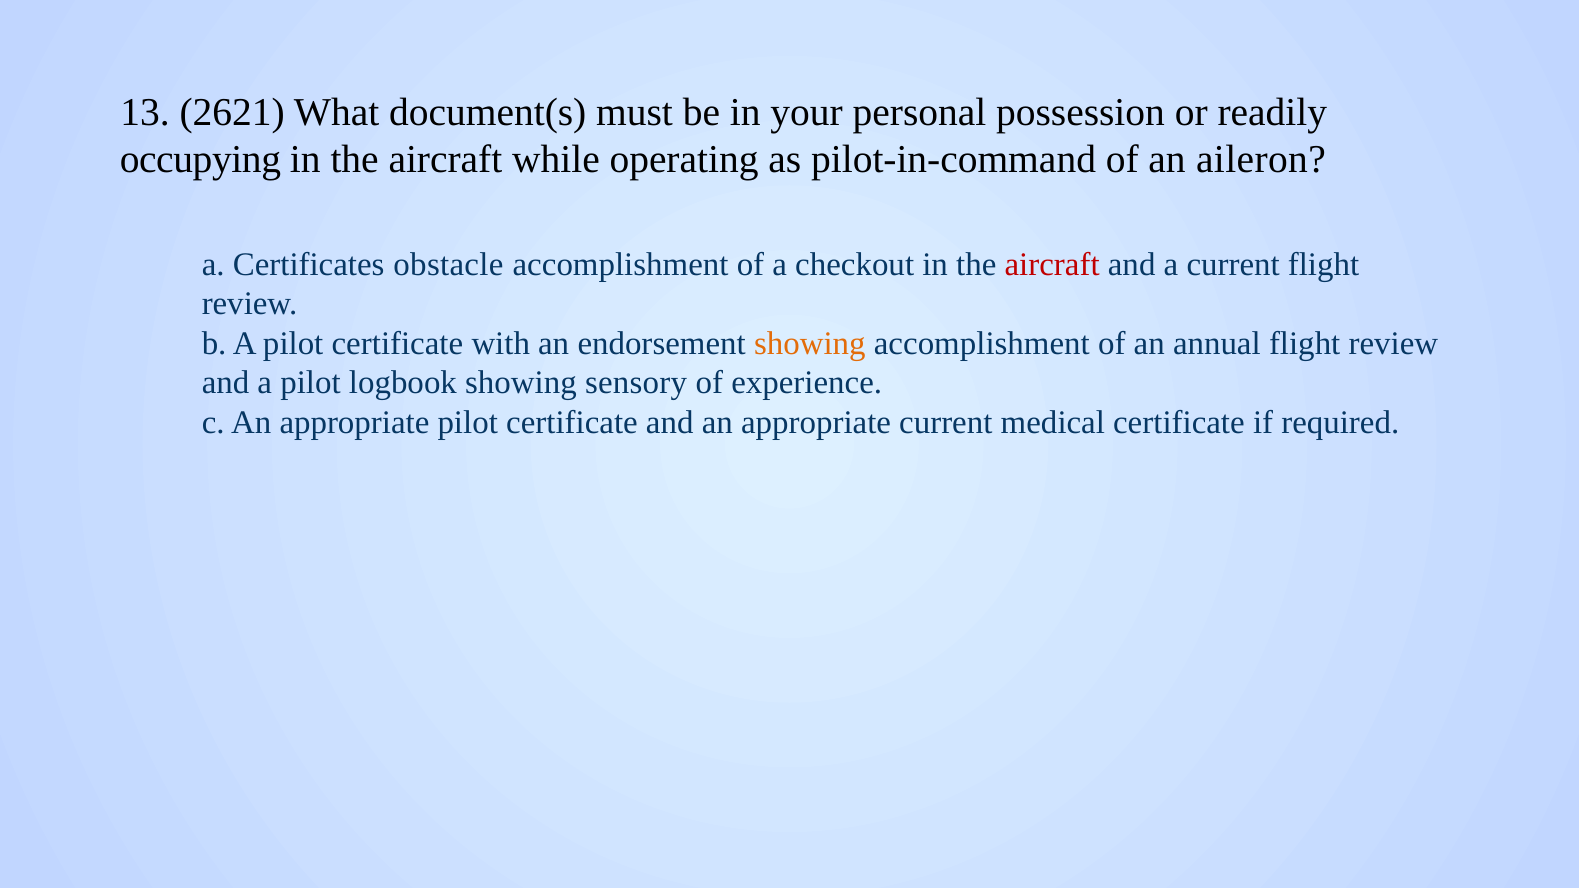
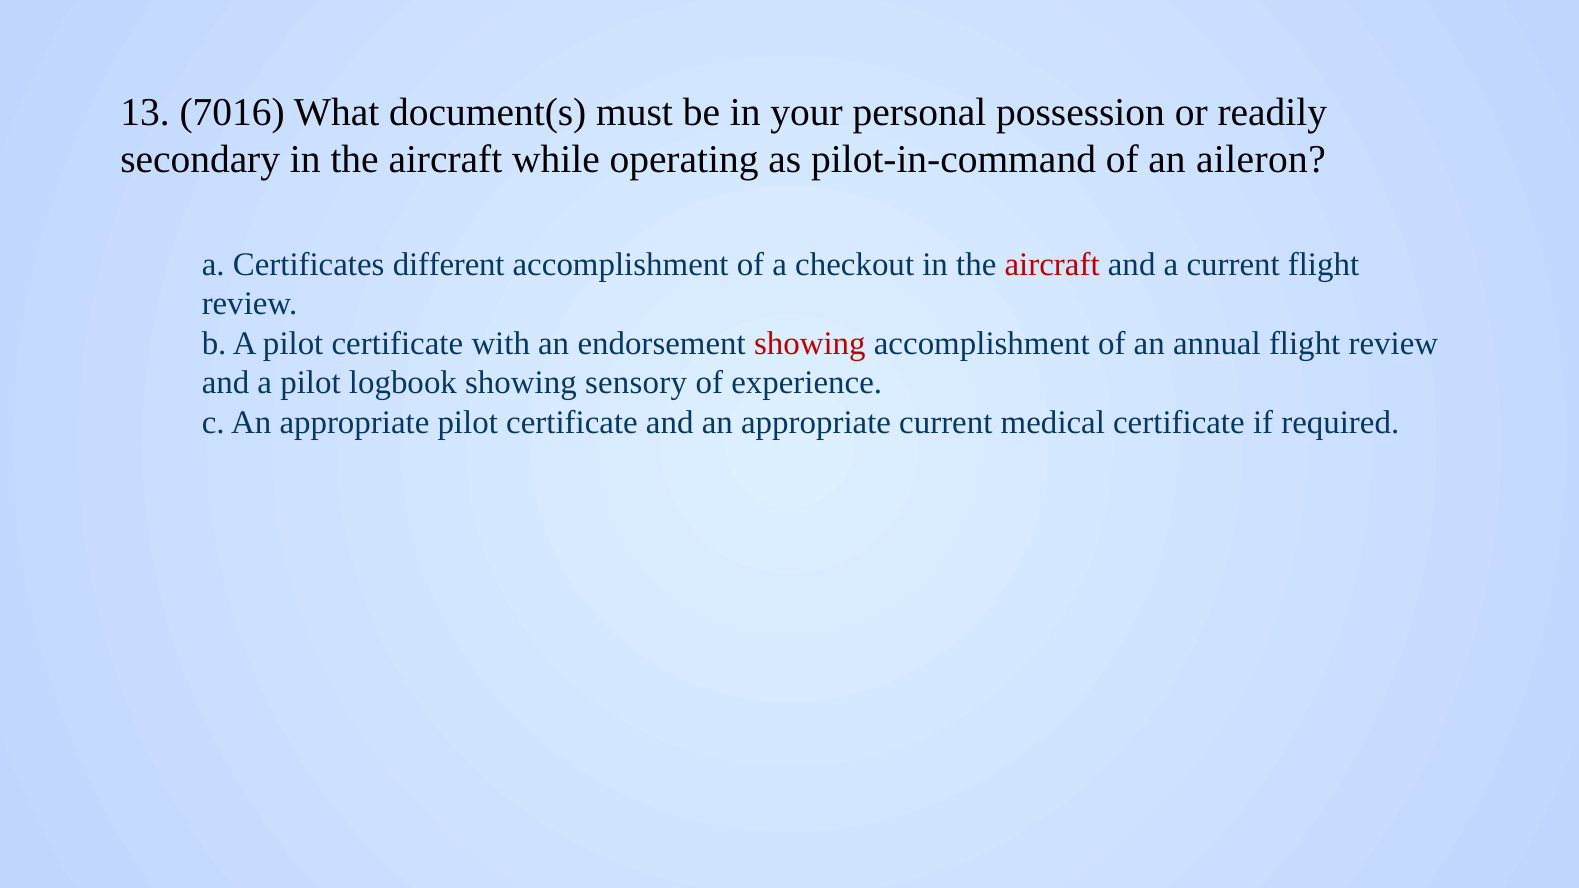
2621: 2621 -> 7016
occupying: occupying -> secondary
obstacle: obstacle -> different
showing at (810, 344) colour: orange -> red
